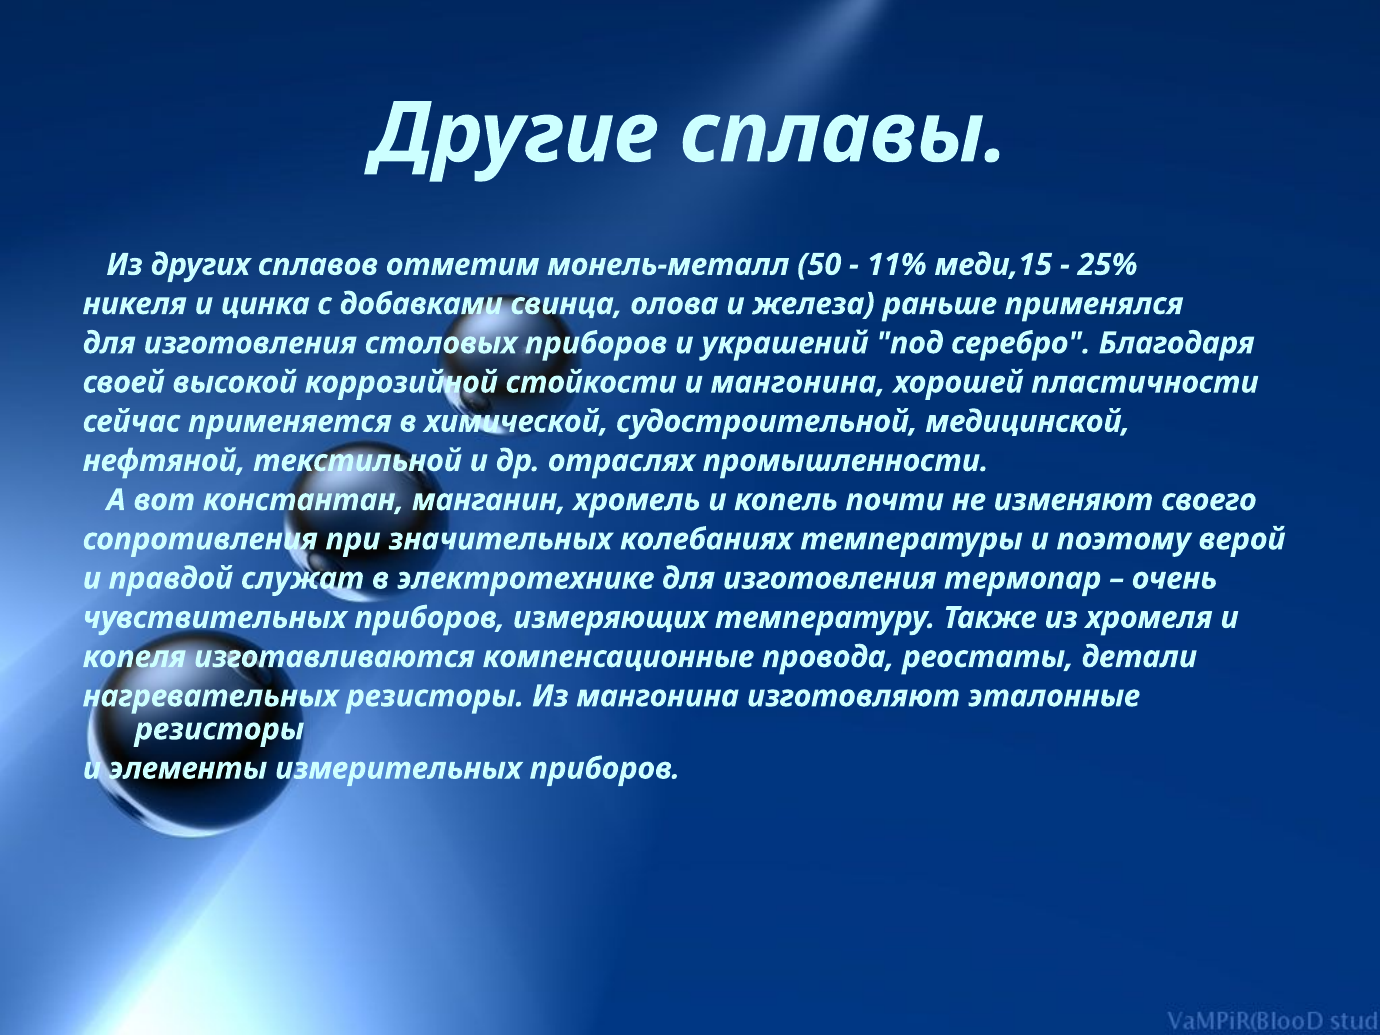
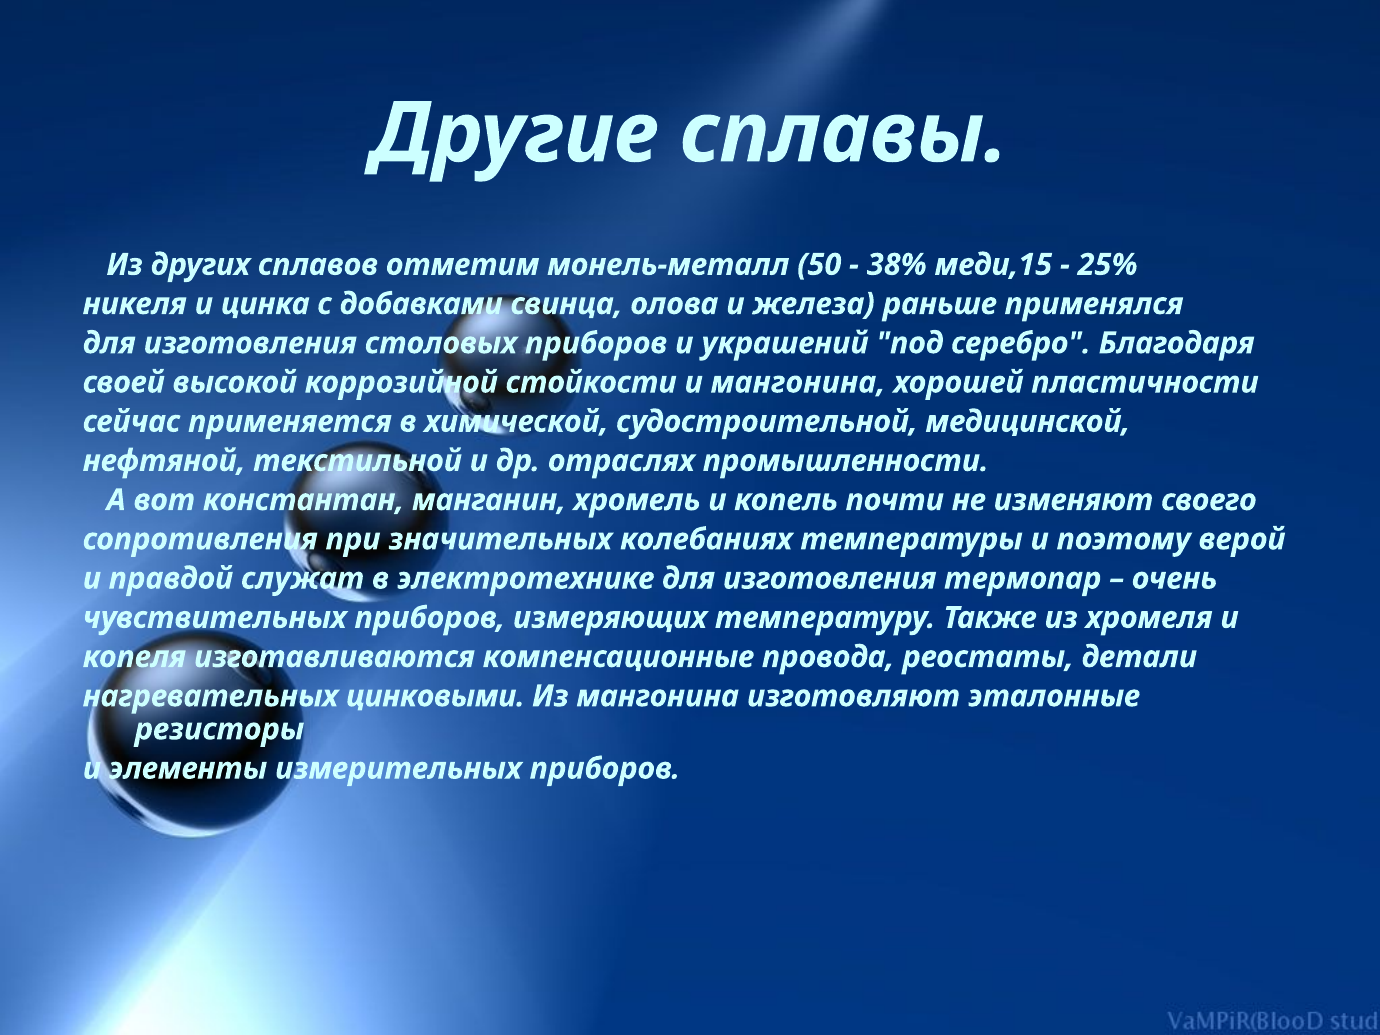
11%: 11% -> 38%
нагревательных резисторы: резисторы -> цинковыми
